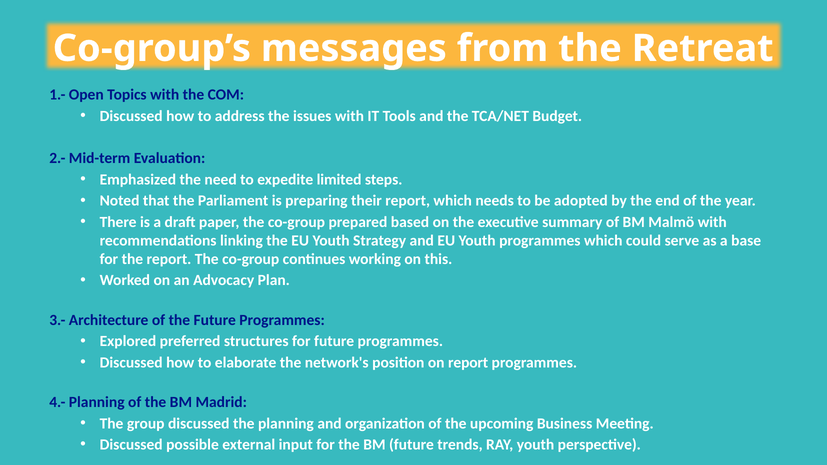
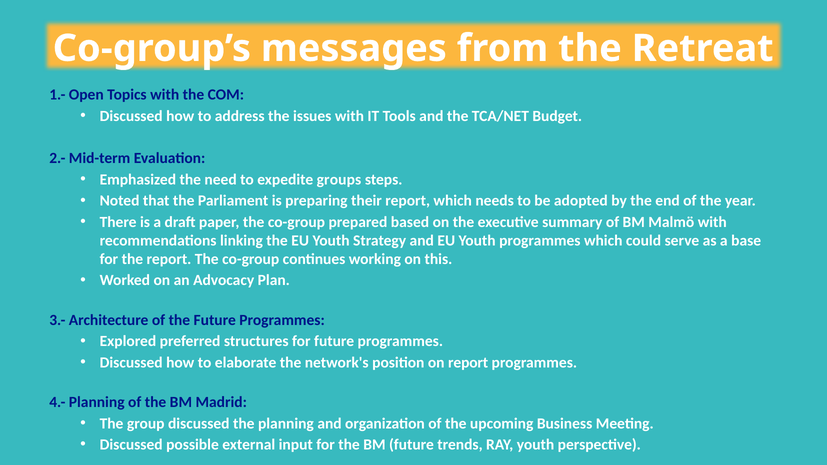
limited: limited -> groups
